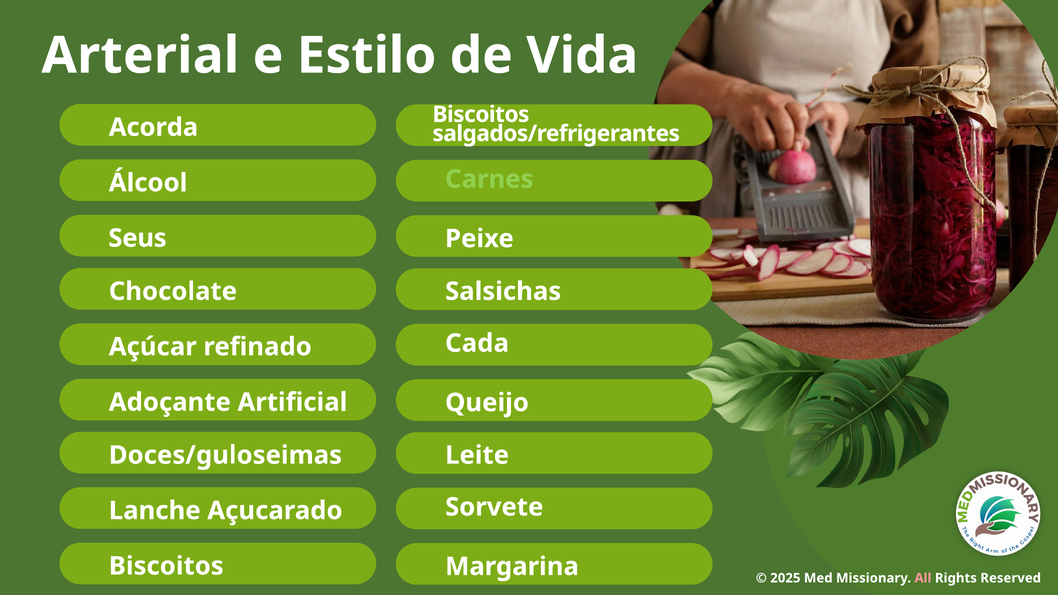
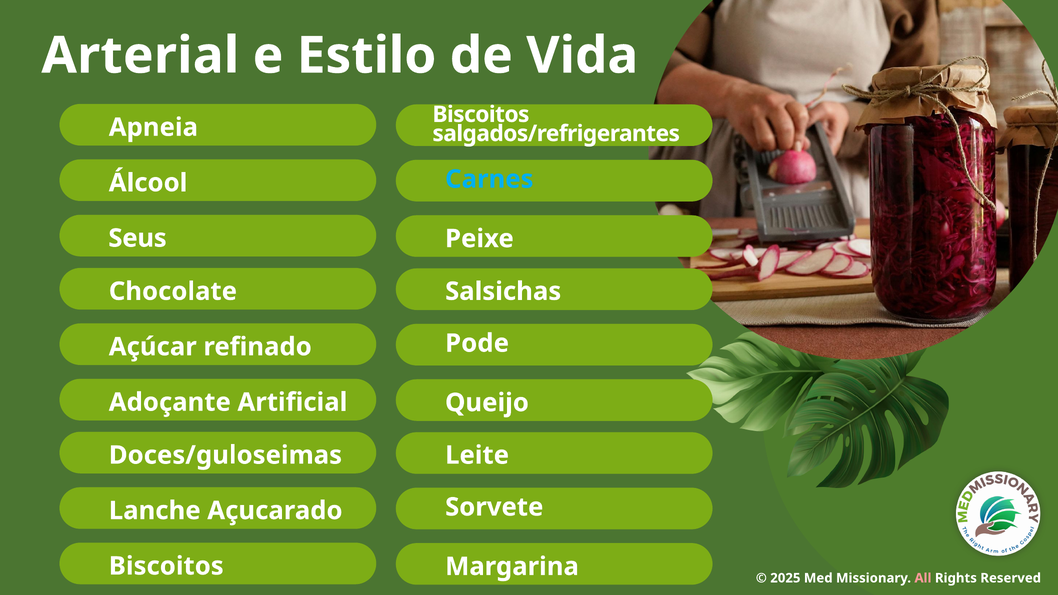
Acorda: Acorda -> Apneia
Carnes colour: light green -> light blue
Cada: Cada -> Pode
